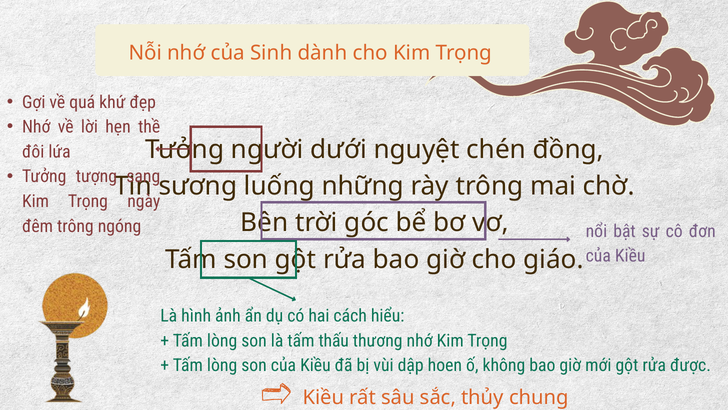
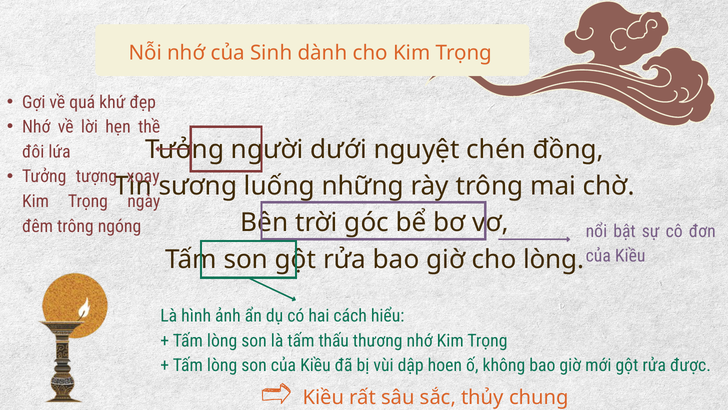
sang: sang -> xoay
cho giáo: giáo -> lòng
